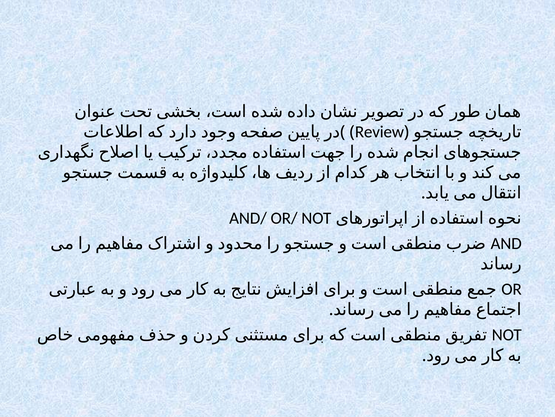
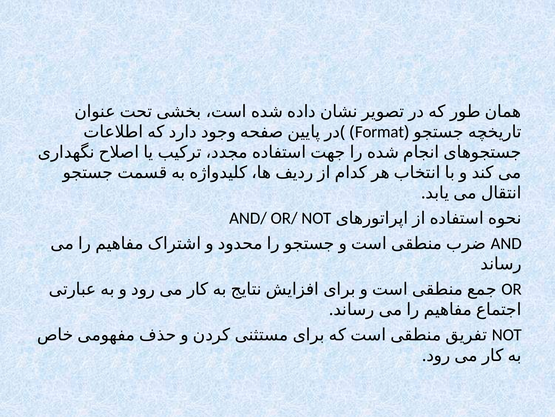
Review: Review -> Format
